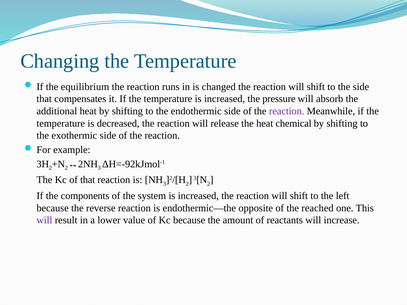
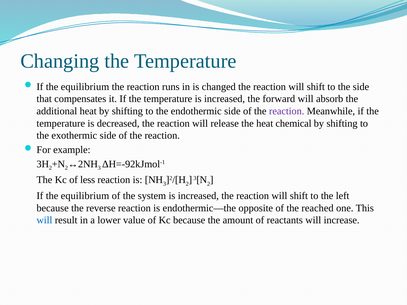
pressure: pressure -> forward
of that: that -> less
components at (85, 196): components -> equilibrium
will at (44, 220) colour: purple -> blue
